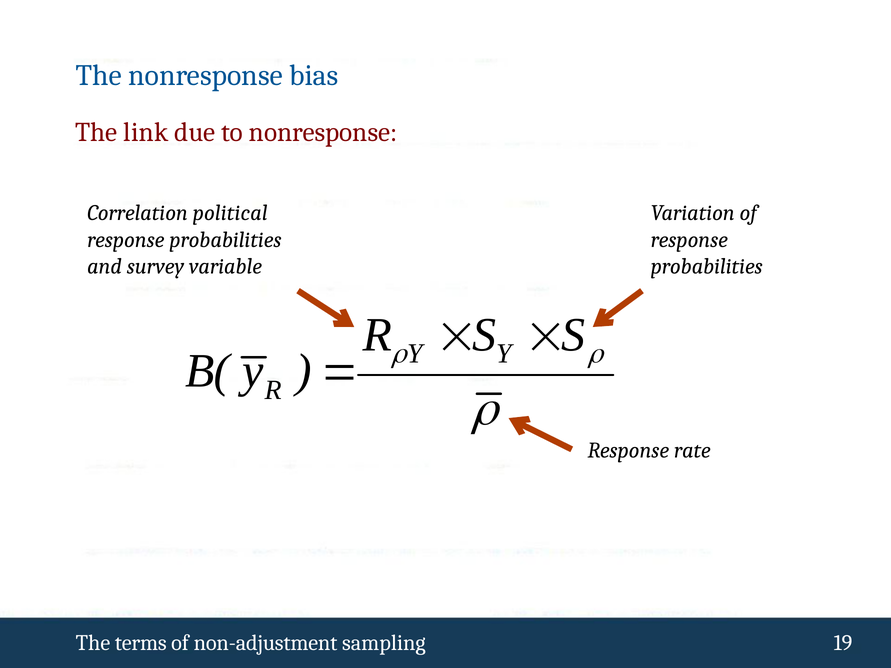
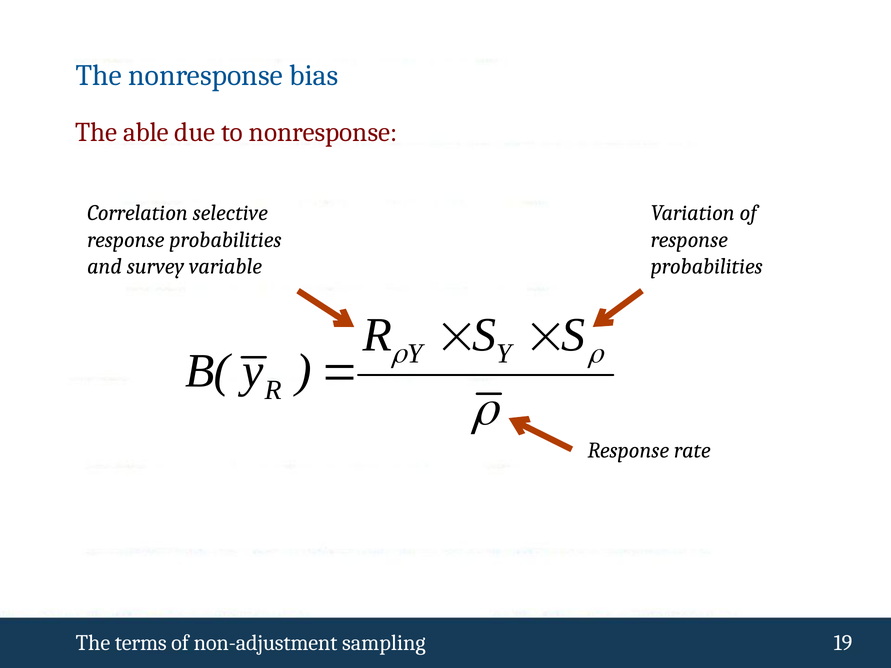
link: link -> able
political: political -> selective
